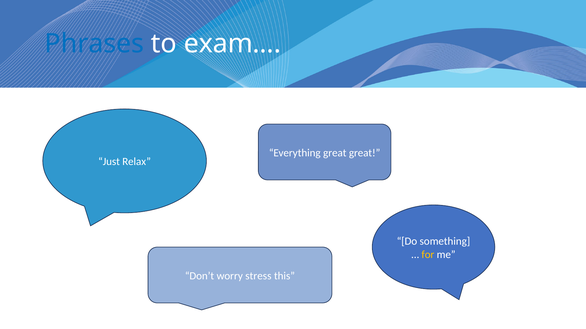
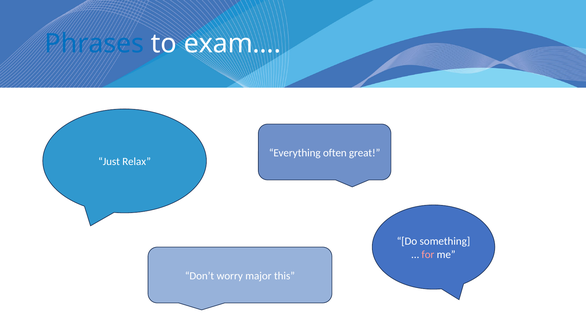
Everything great: great -> often
for colour: yellow -> pink
stress: stress -> major
